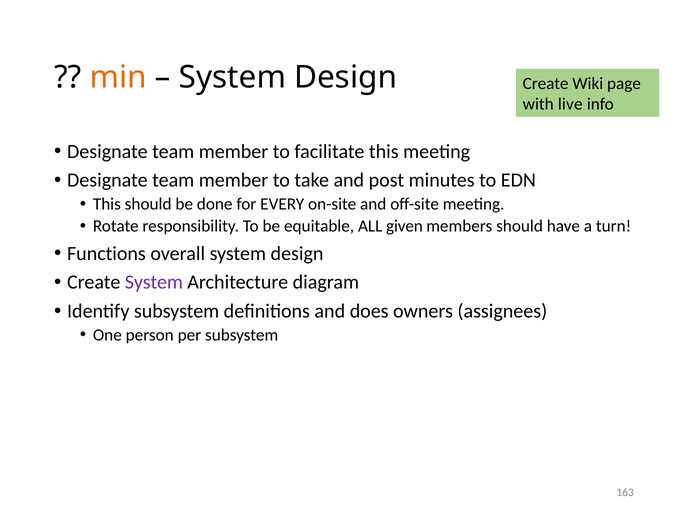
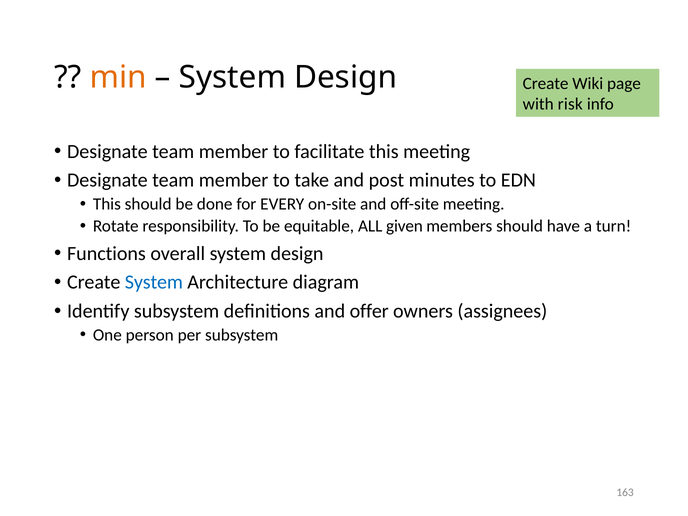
live: live -> risk
System at (154, 282) colour: purple -> blue
does: does -> offer
